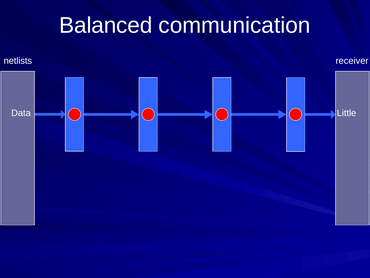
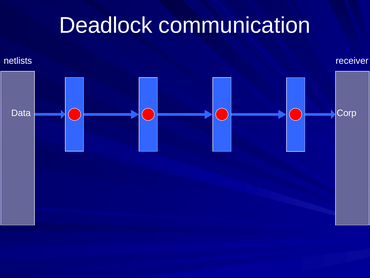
Balanced: Balanced -> Deadlock
Little: Little -> Corp
